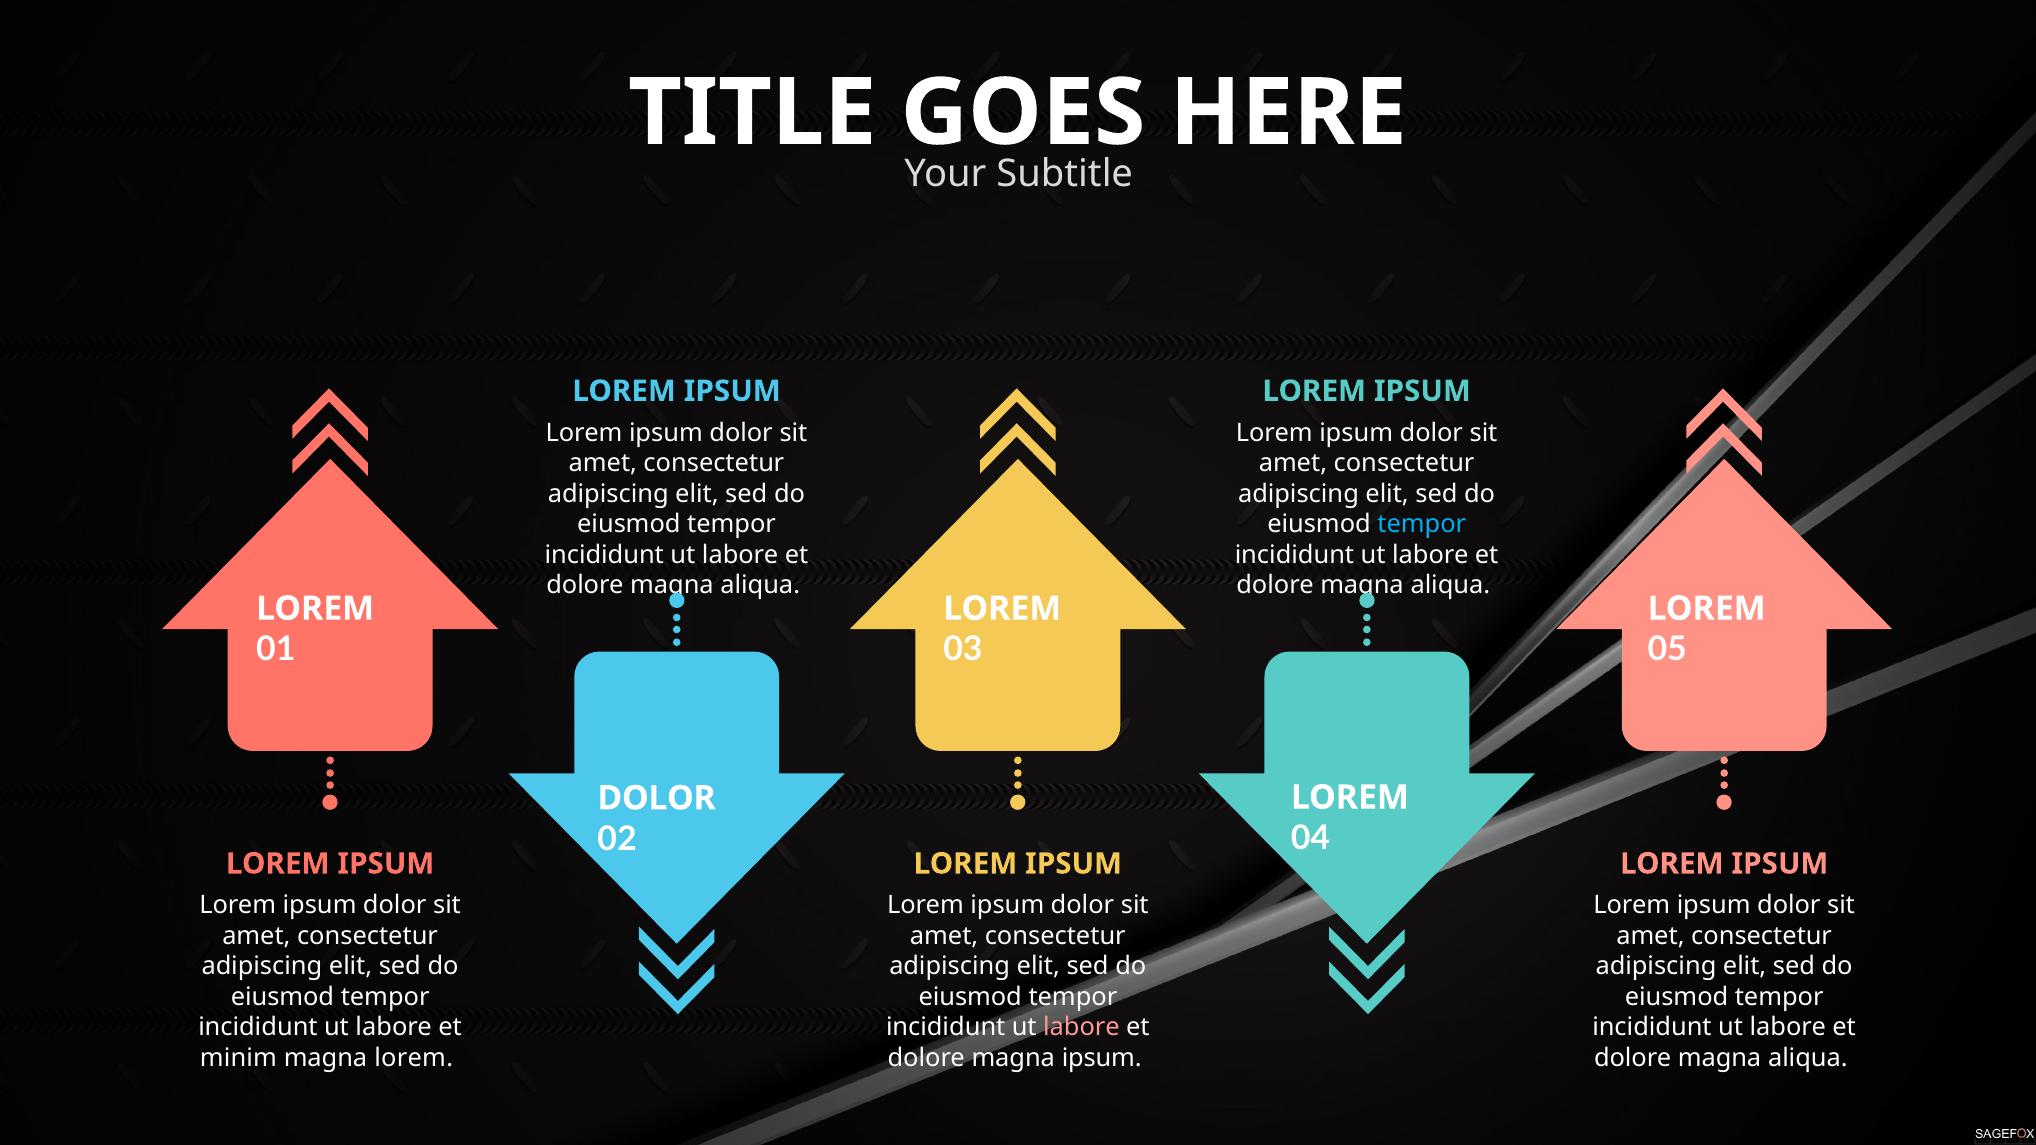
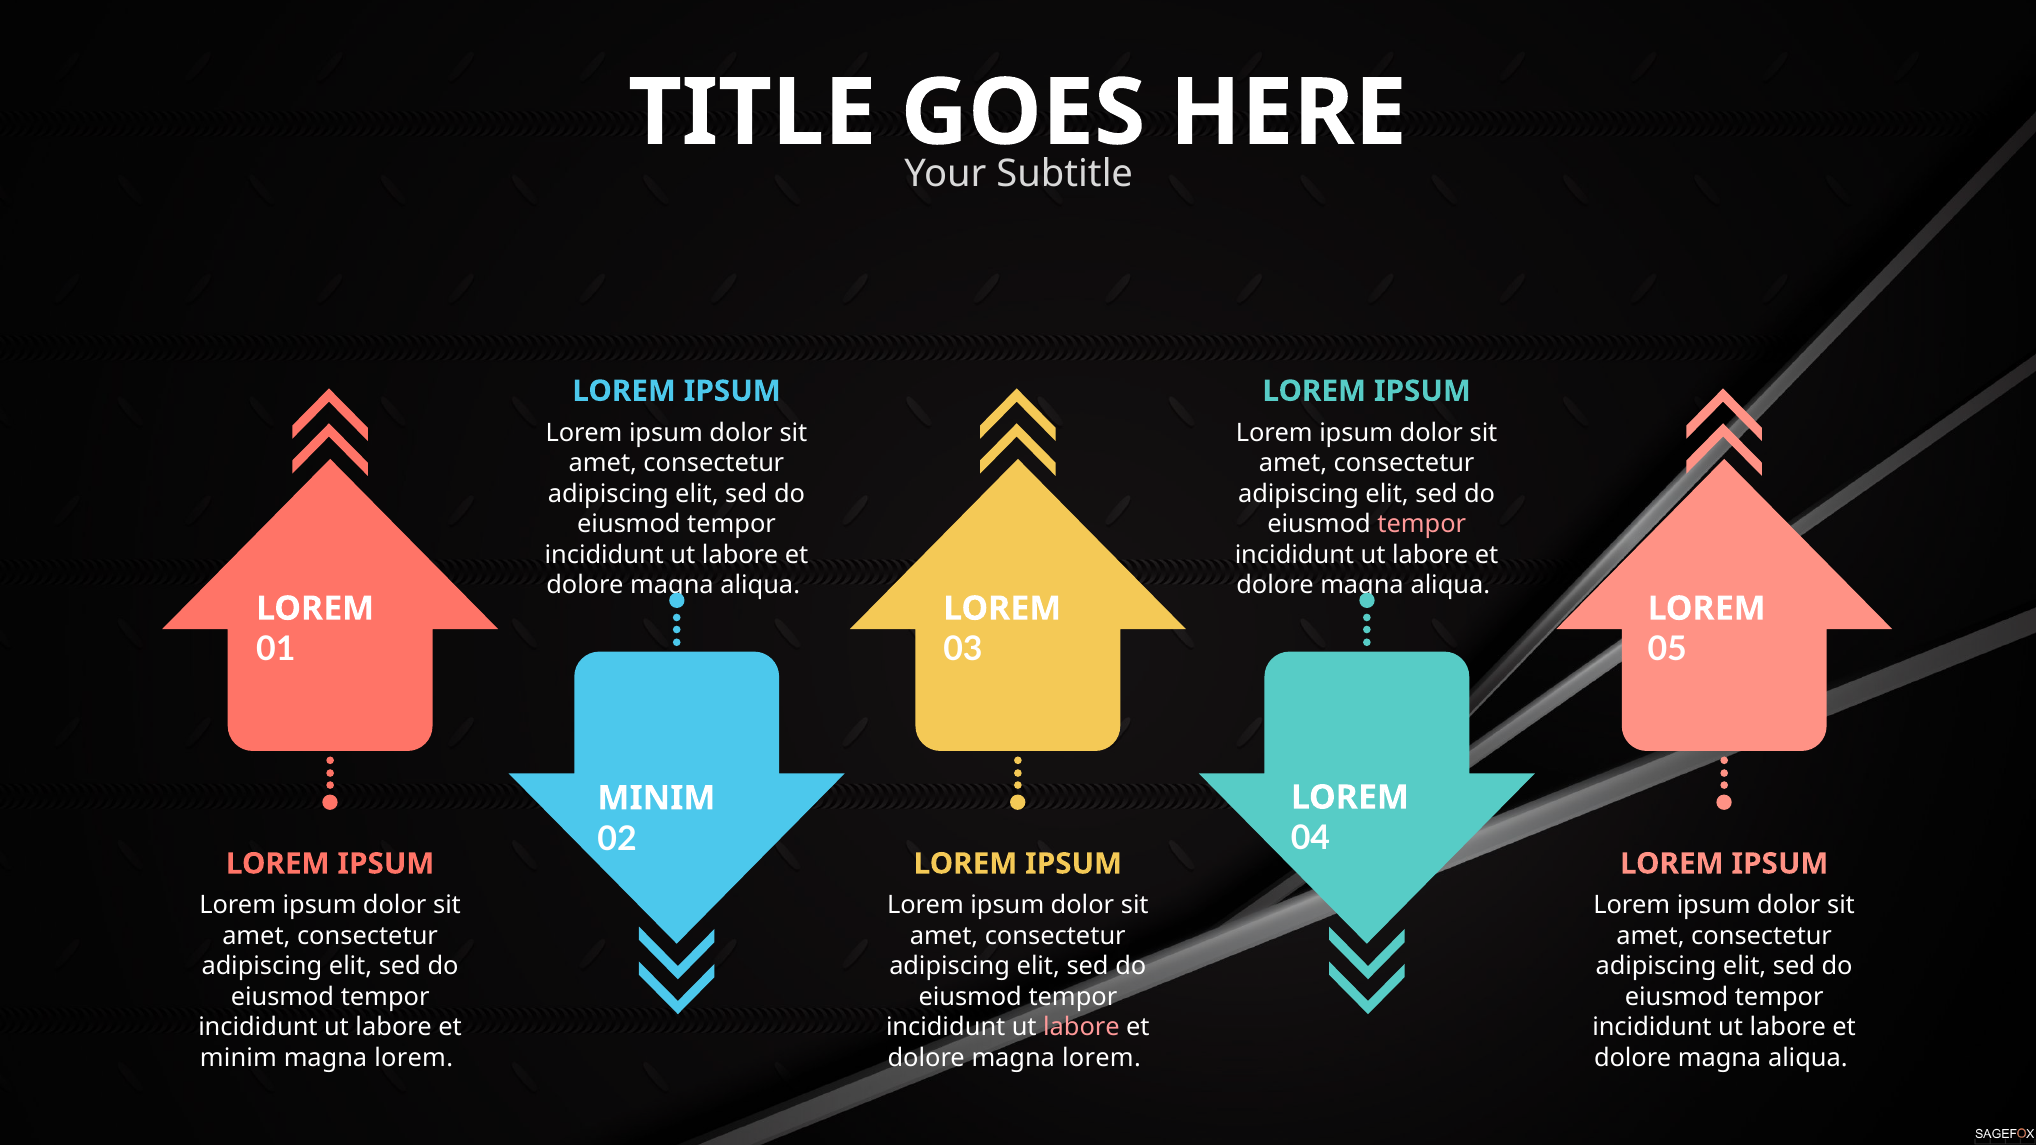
tempor at (1422, 524) colour: light blue -> pink
DOLOR at (657, 798): DOLOR -> MINIM
dolore magna ipsum: ipsum -> lorem
